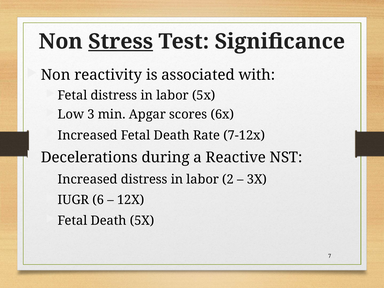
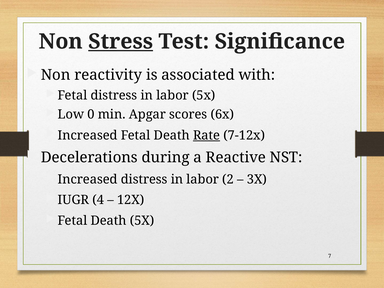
3: 3 -> 0
Rate underline: none -> present
6: 6 -> 4
